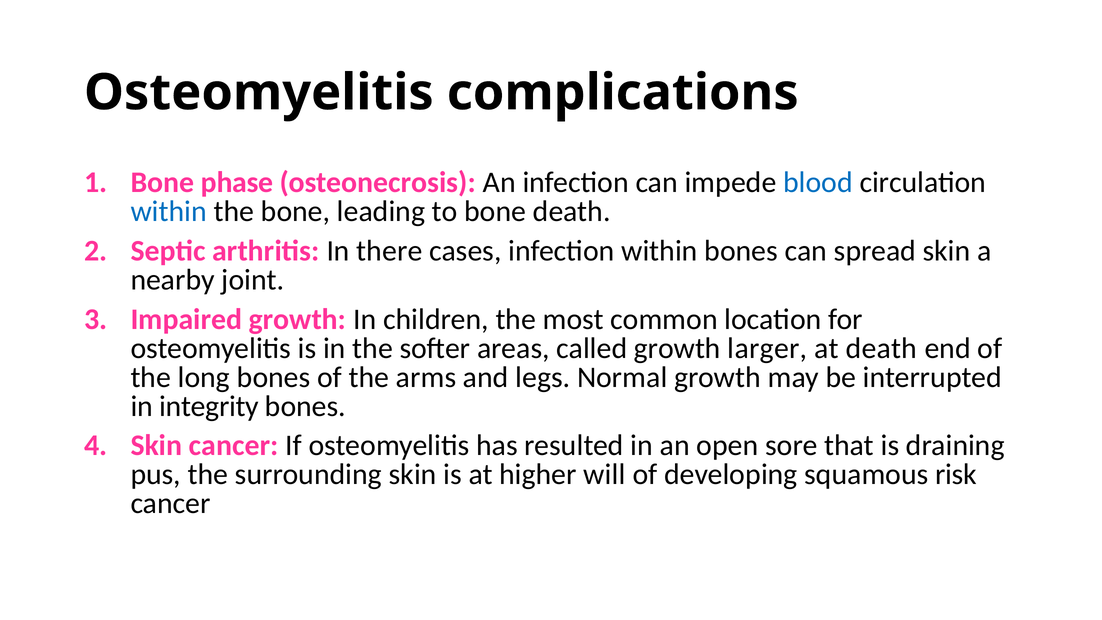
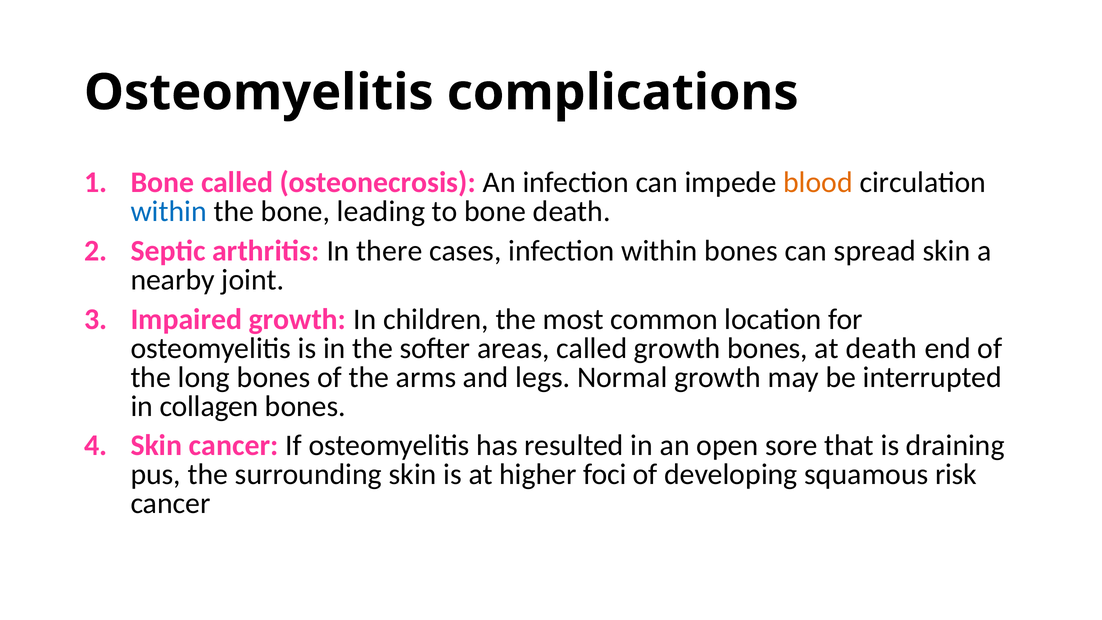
Bone phase: phase -> called
blood colour: blue -> orange
growth larger: larger -> bones
integrity: integrity -> collagen
will: will -> foci
